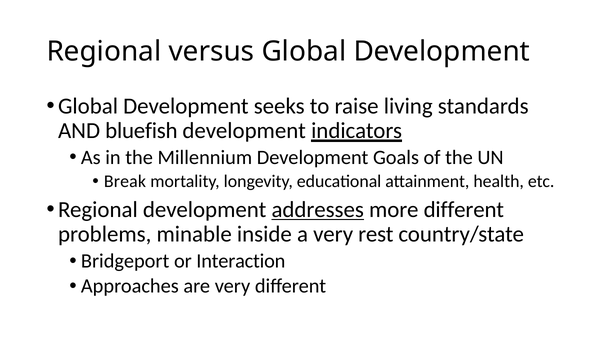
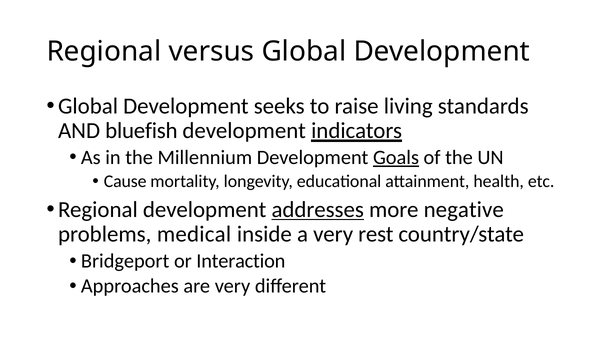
Goals underline: none -> present
Break: Break -> Cause
more different: different -> negative
minable: minable -> medical
